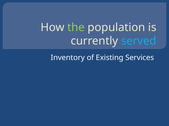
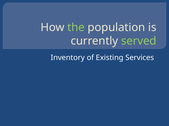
served colour: light blue -> light green
